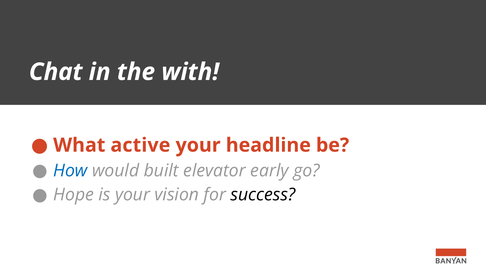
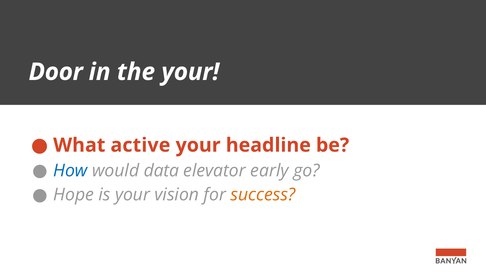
Chat: Chat -> Door
the with: with -> your
built: built -> data
success colour: black -> orange
